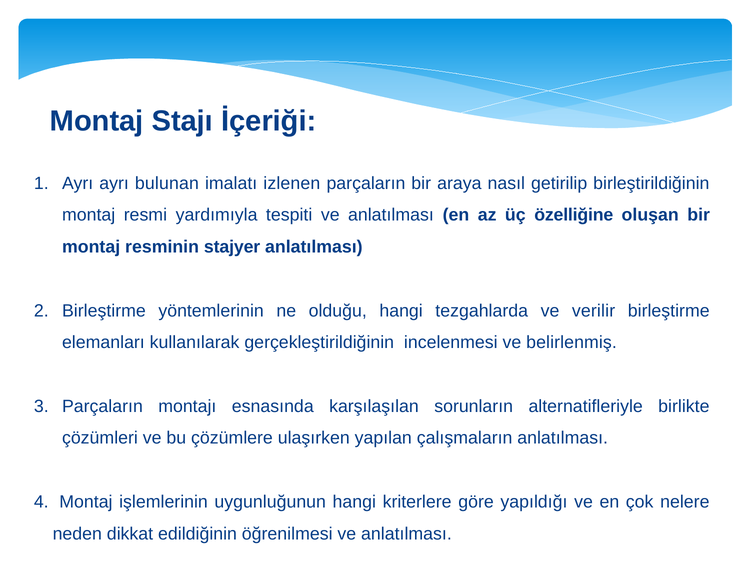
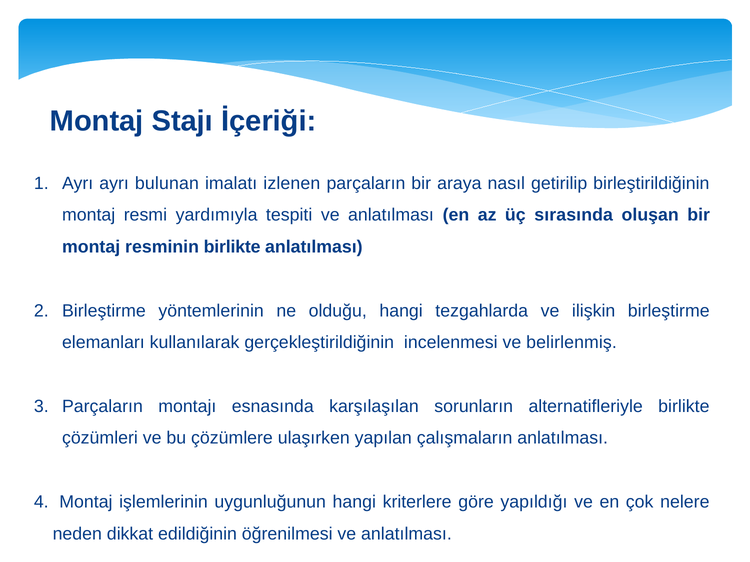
özelliğine: özelliğine -> sırasında
resminin stajyer: stajyer -> birlikte
verilir: verilir -> ilişkin
